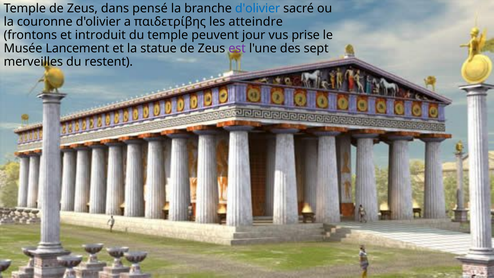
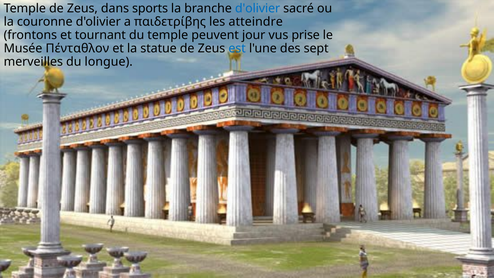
pensé: pensé -> sports
introduit: introduit -> tournant
Lancement: Lancement -> Πένταθλον
est colour: purple -> blue
restent: restent -> longue
